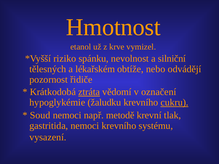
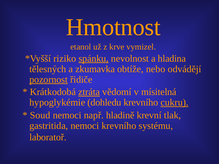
spánku underline: none -> present
silniční: silniční -> hladina
lékařském: lékařském -> zkumavka
pozornost underline: none -> present
označení: označení -> mísitelná
žaludku: žaludku -> dohledu
metodě: metodě -> hladině
vysazení: vysazení -> laboratoř
